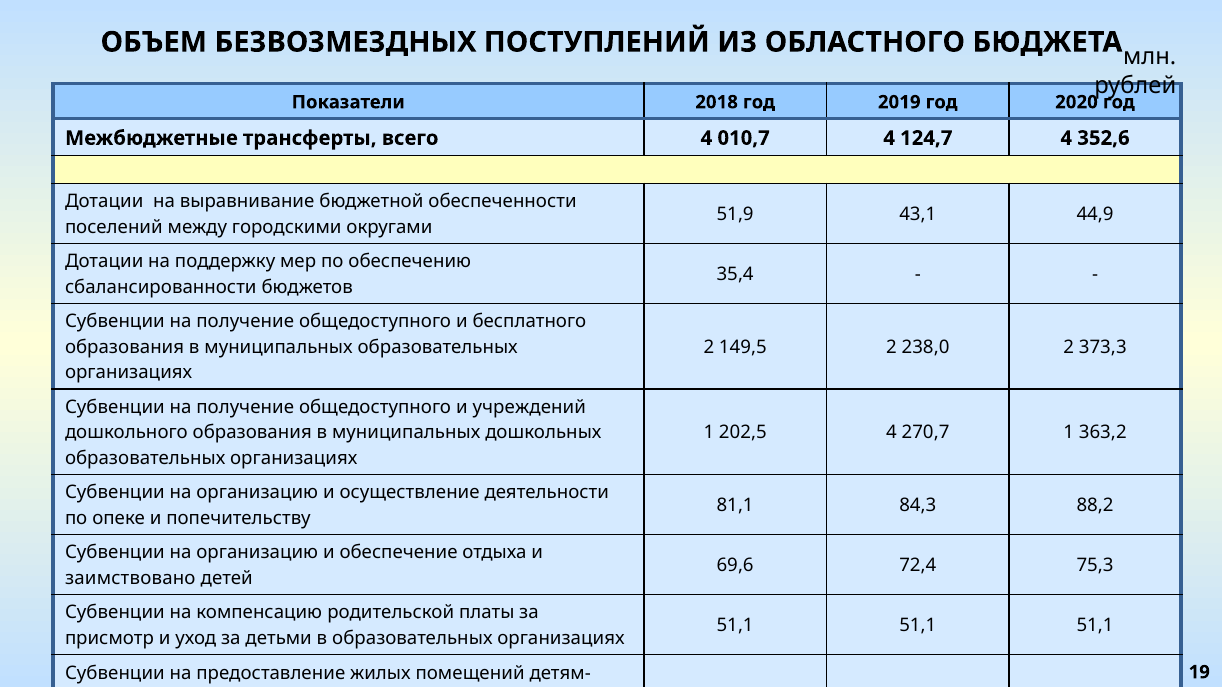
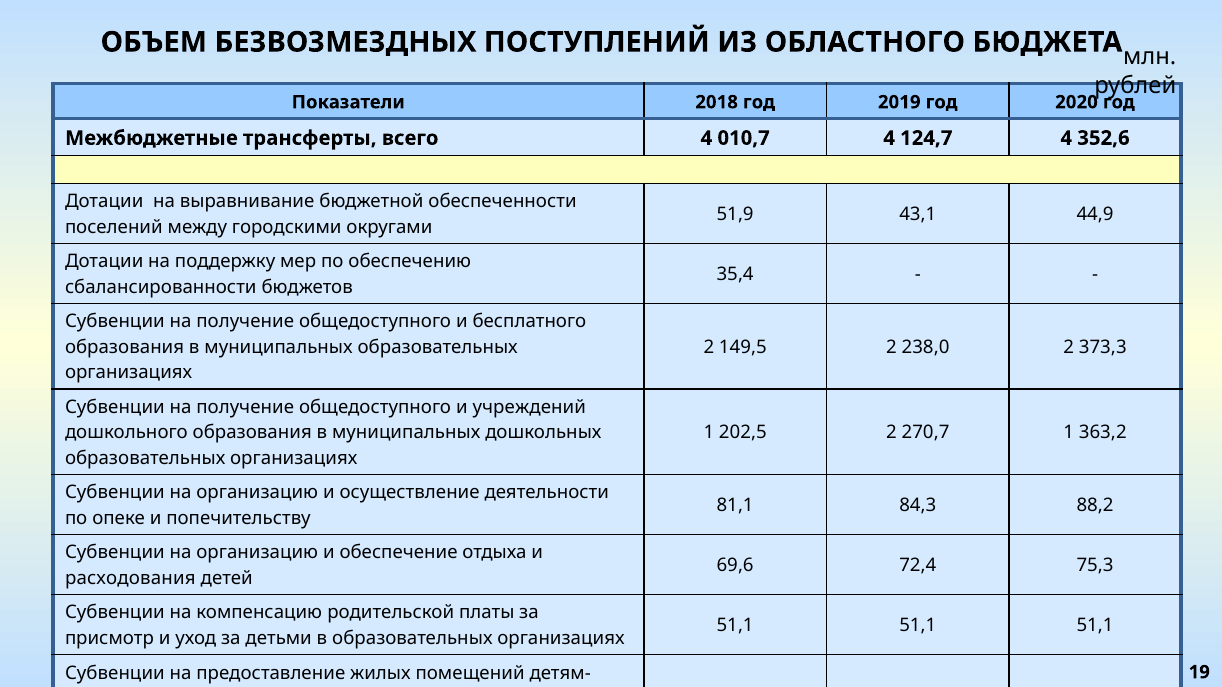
202,5 4: 4 -> 2
заимствовано: заимствовано -> расходования
